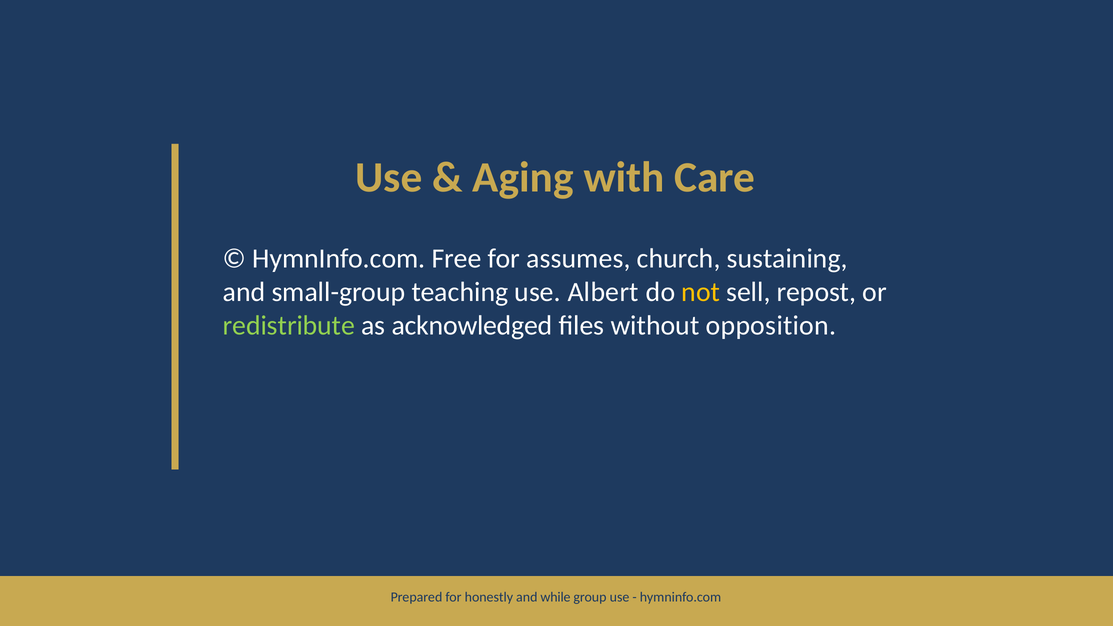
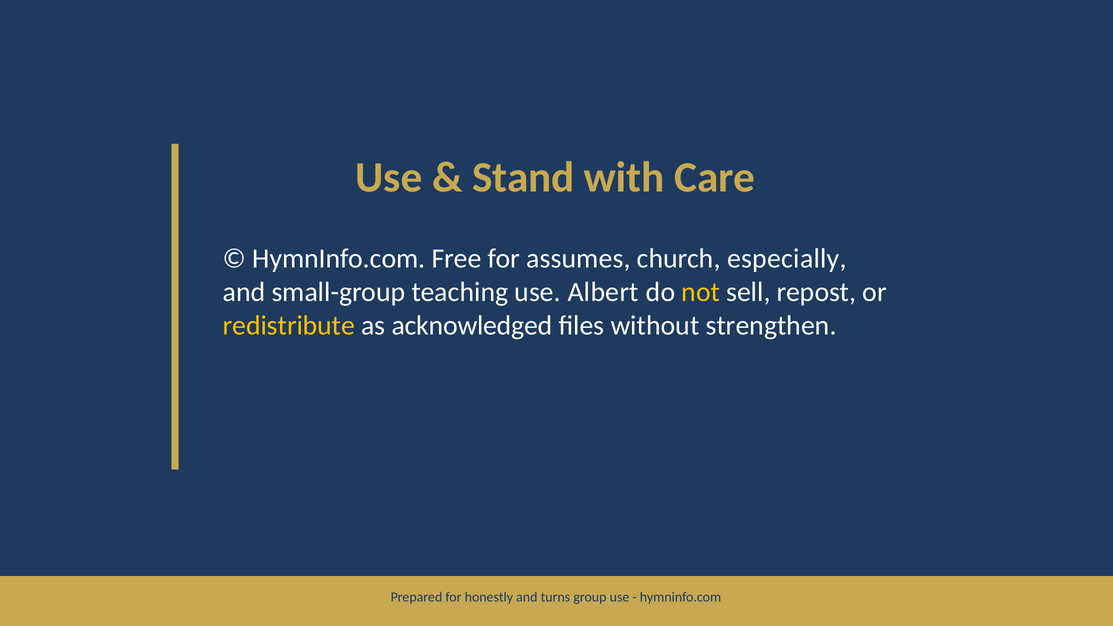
Aging: Aging -> Stand
sustaining: sustaining -> especially
redistribute colour: light green -> yellow
opposition: opposition -> strengthen
while: while -> turns
